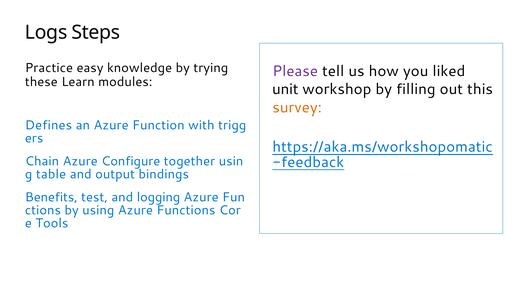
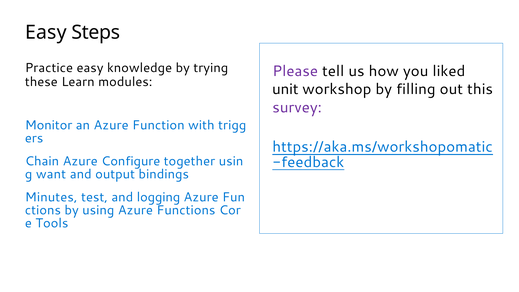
Logs at (46, 33): Logs -> Easy
survey colour: orange -> purple
Defines: Defines -> Monitor
table: table -> want
Benefits: Benefits -> Minutes
